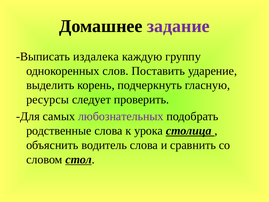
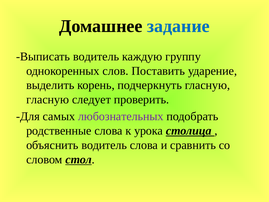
задание colour: purple -> blue
Выписать издалека: издалека -> водитель
ресурсы at (48, 99): ресурсы -> гласную
